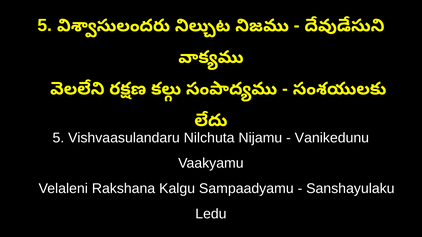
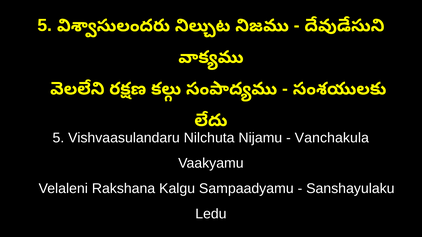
Vanikedunu: Vanikedunu -> Vanchakula
